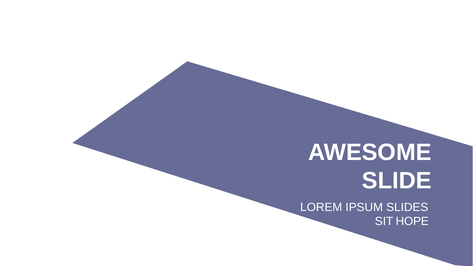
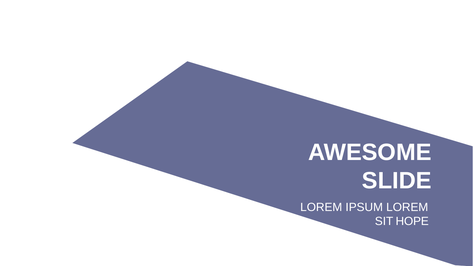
IPSUM SLIDES: SLIDES -> LOREM
